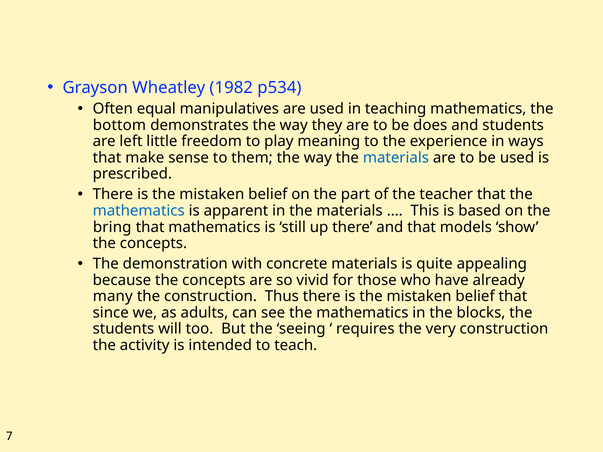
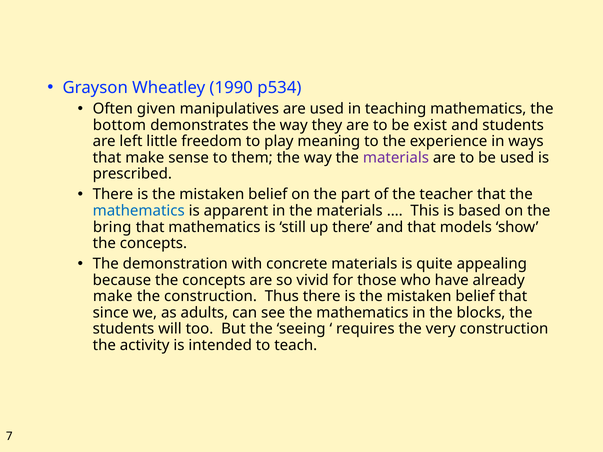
1982: 1982 -> 1990
equal: equal -> given
does: does -> exist
materials at (396, 158) colour: blue -> purple
many at (113, 296): many -> make
